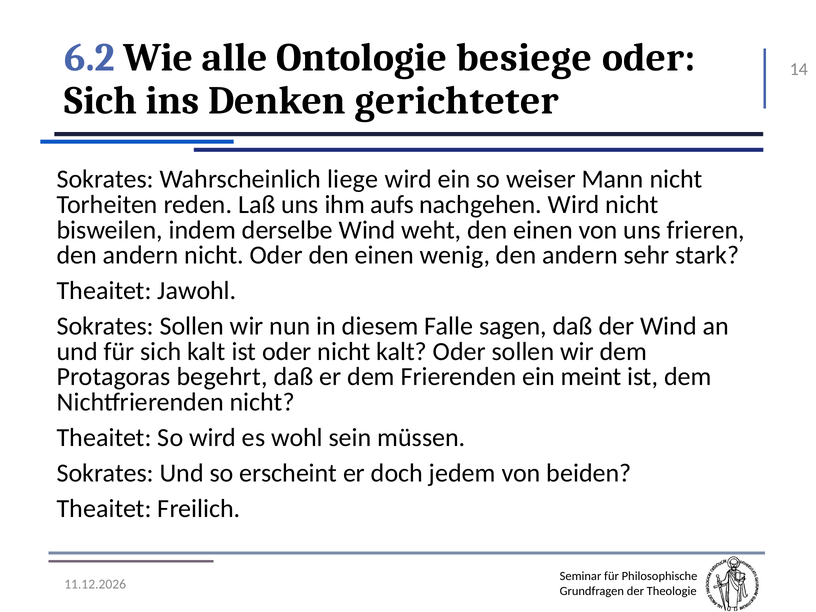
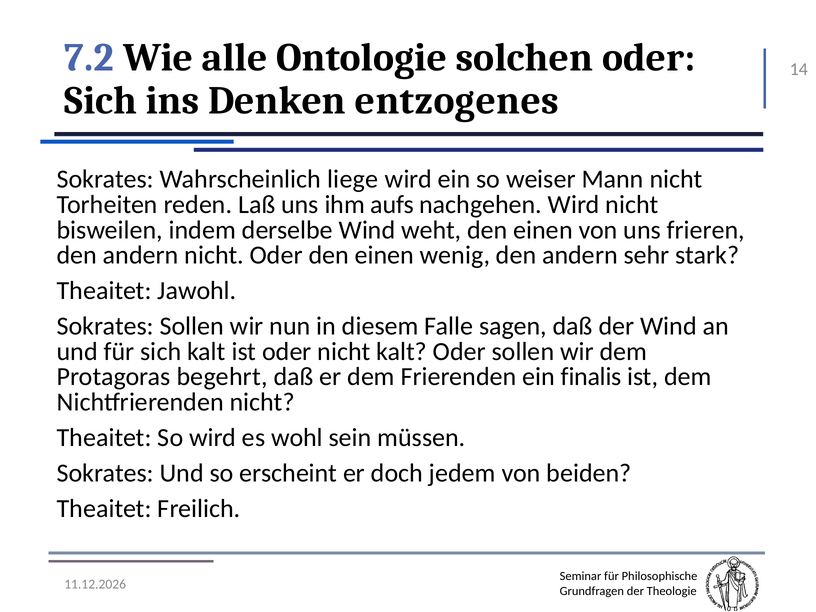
6.2: 6.2 -> 7.2
besiege: besiege -> solchen
gerichteter: gerichteter -> entzogenes
meint: meint -> finalis
